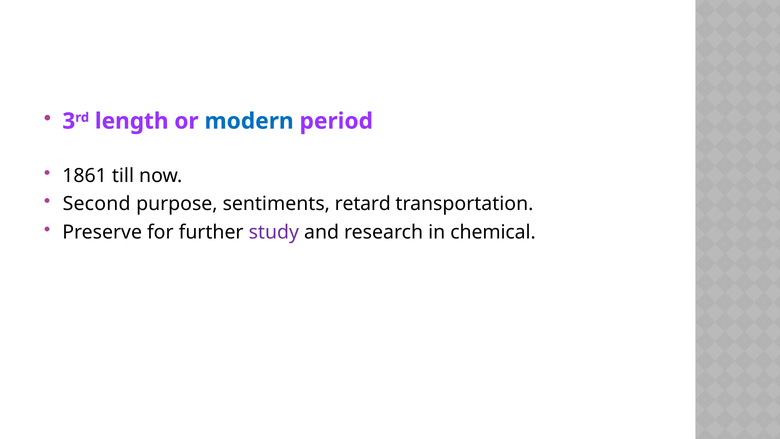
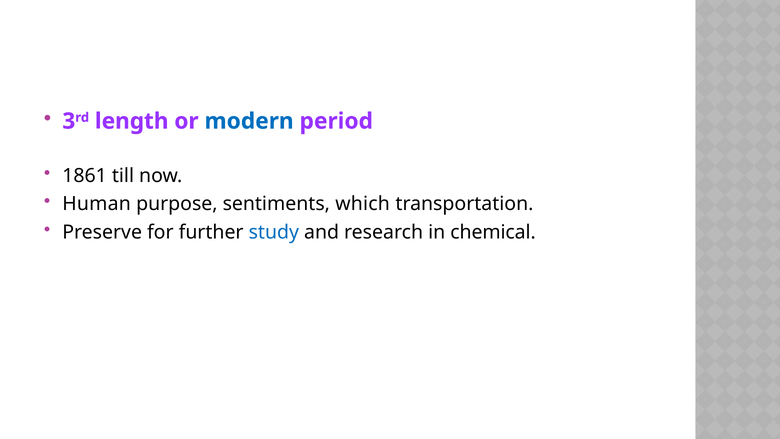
Second: Second -> Human
retard: retard -> which
study colour: purple -> blue
